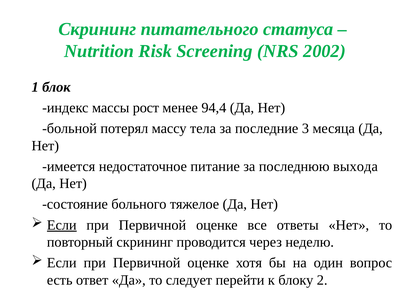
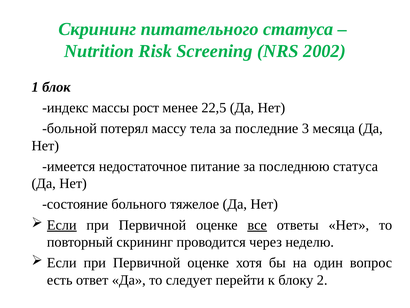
94,4: 94,4 -> 22,5
последнюю выхода: выхода -> статуса
все underline: none -> present
